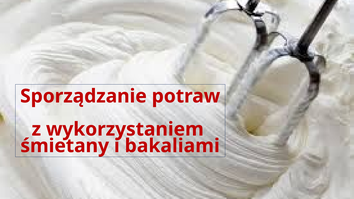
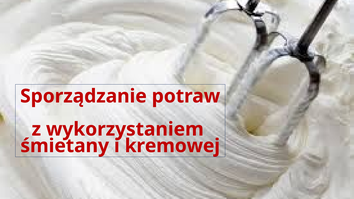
bakaliami: bakaliami -> kremowej
